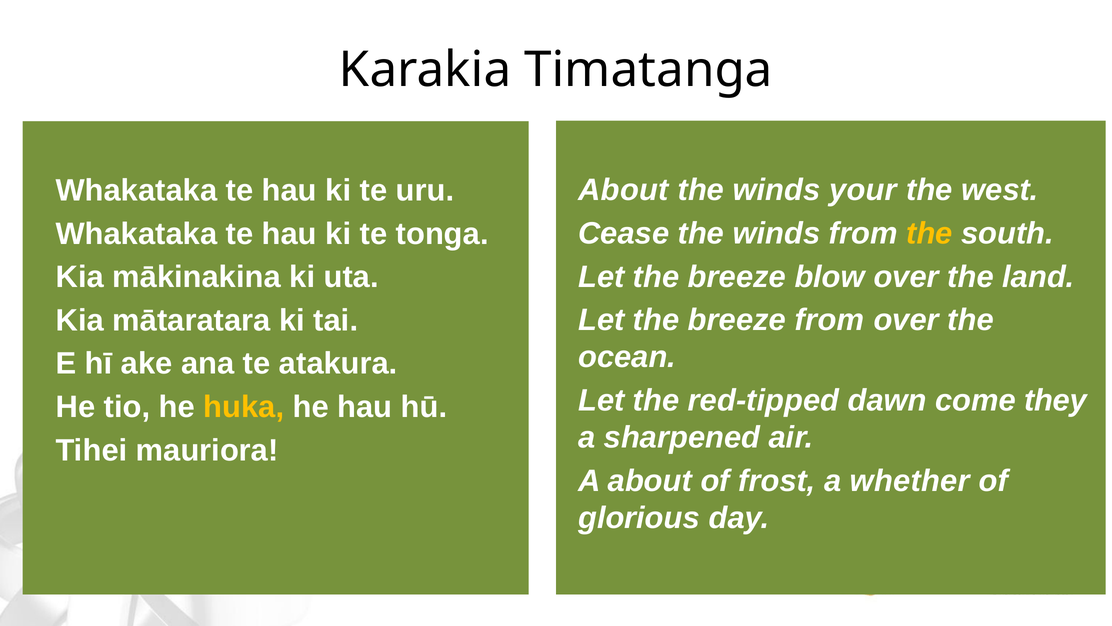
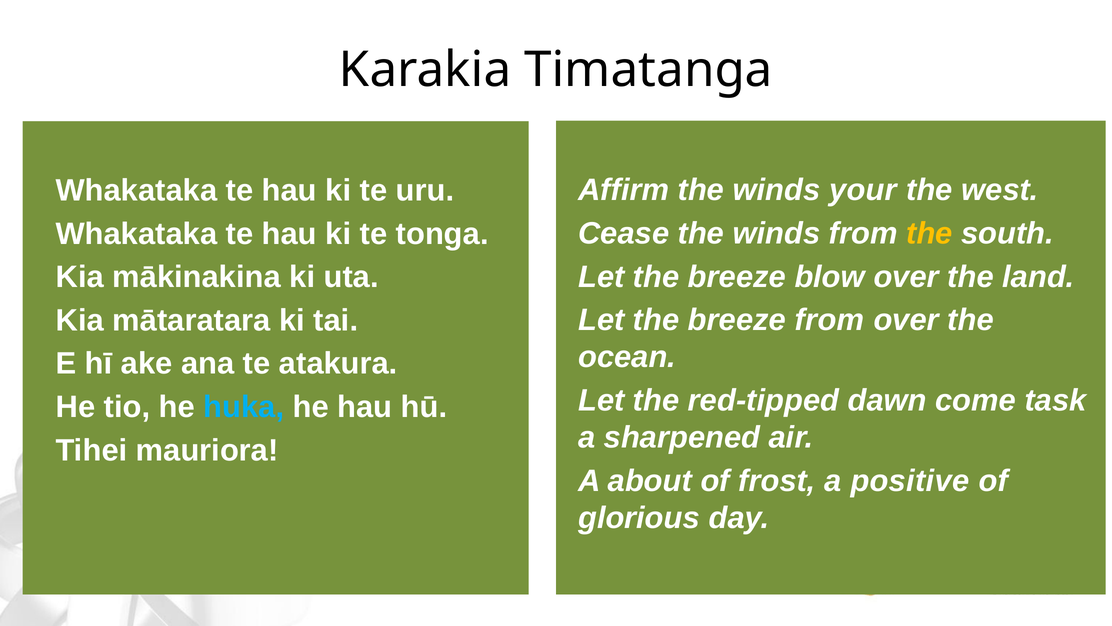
About at (624, 190): About -> Affirm
they: they -> task
huka colour: yellow -> light blue
whether: whether -> positive
